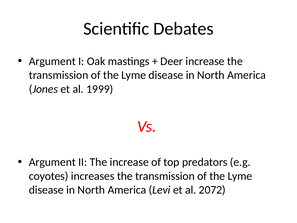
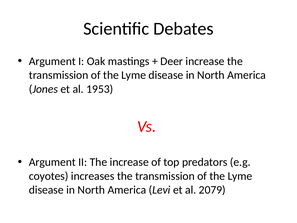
1999: 1999 -> 1953
2072: 2072 -> 2079
